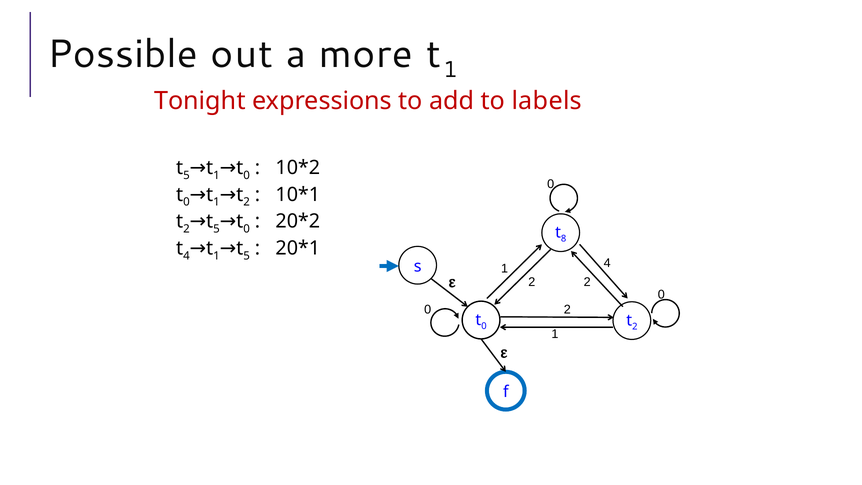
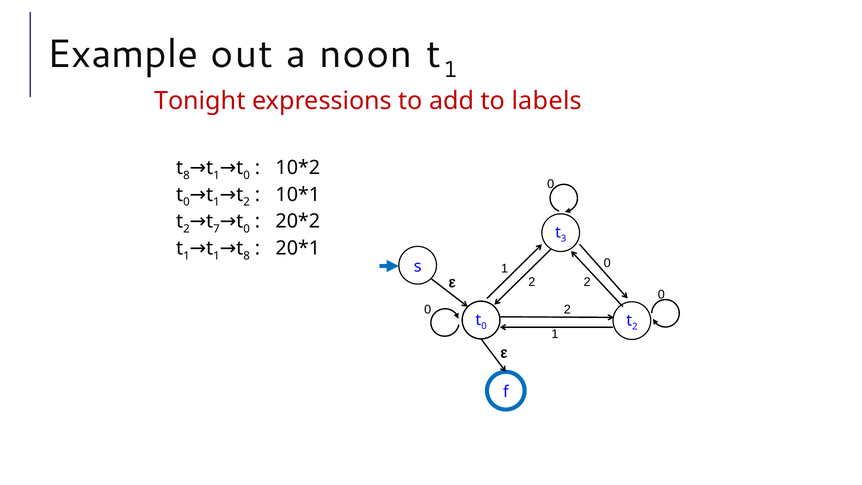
Possible: Possible -> Example
more: more -> noon
5 at (186, 175): 5 -> 8
5 at (217, 229): 5 -> 7
8: 8 -> 3
5 at (247, 256): 5 -> 8
4 at (186, 256): 4 -> 1
1 4: 4 -> 0
